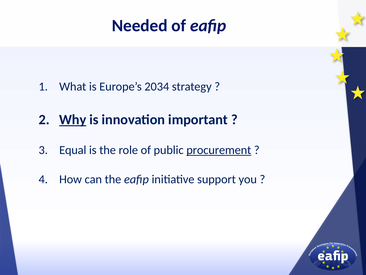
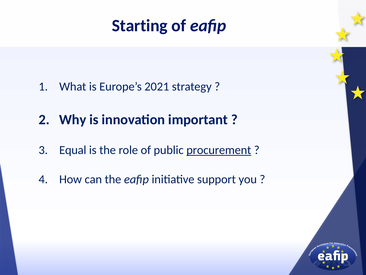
Needed: Needed -> Starting
2034: 2034 -> 2021
Why underline: present -> none
